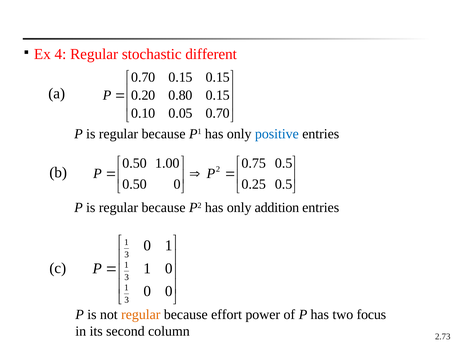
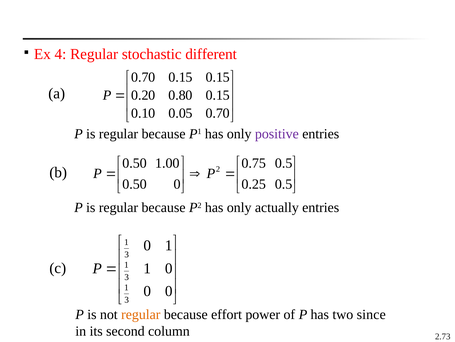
positive colour: blue -> purple
addition: addition -> actually
focus: focus -> since
